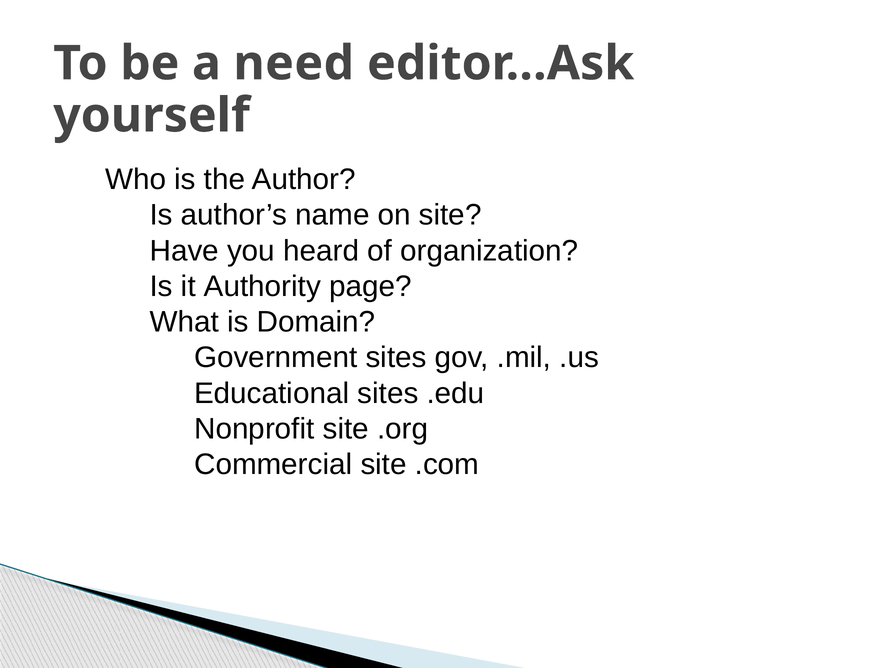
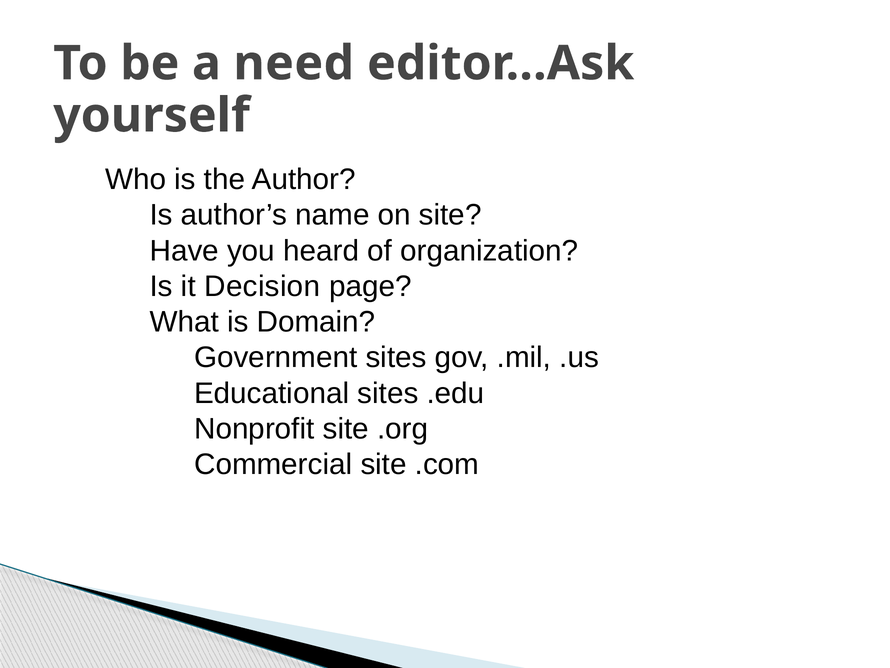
Authority: Authority -> Decision
